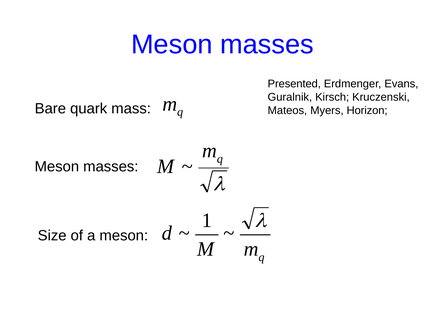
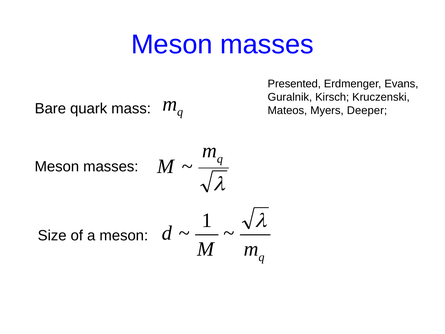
Horizon: Horizon -> Deeper
